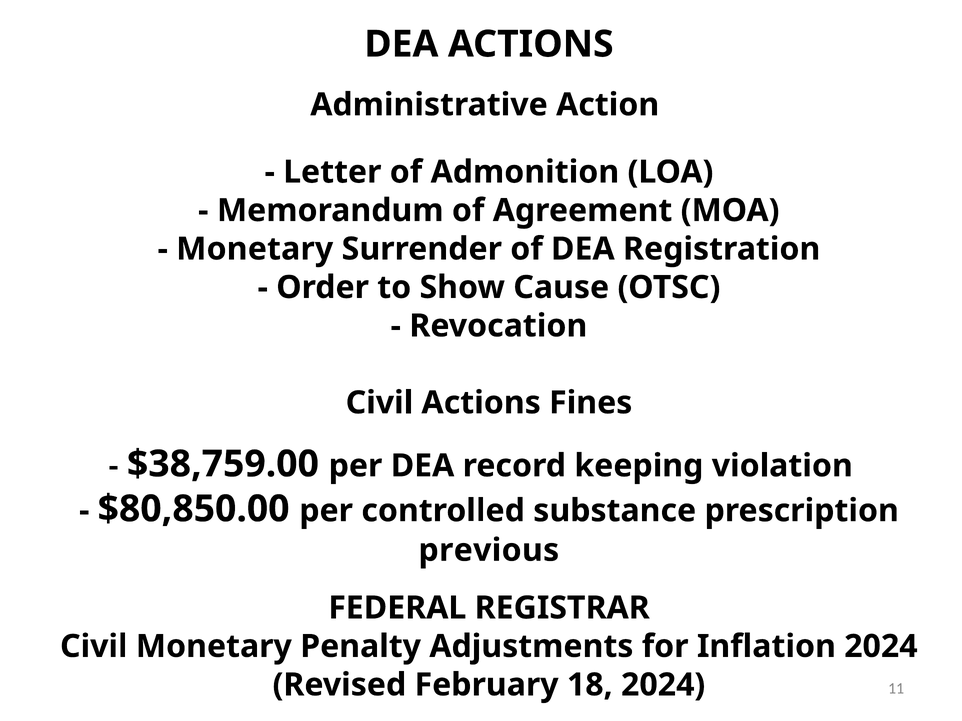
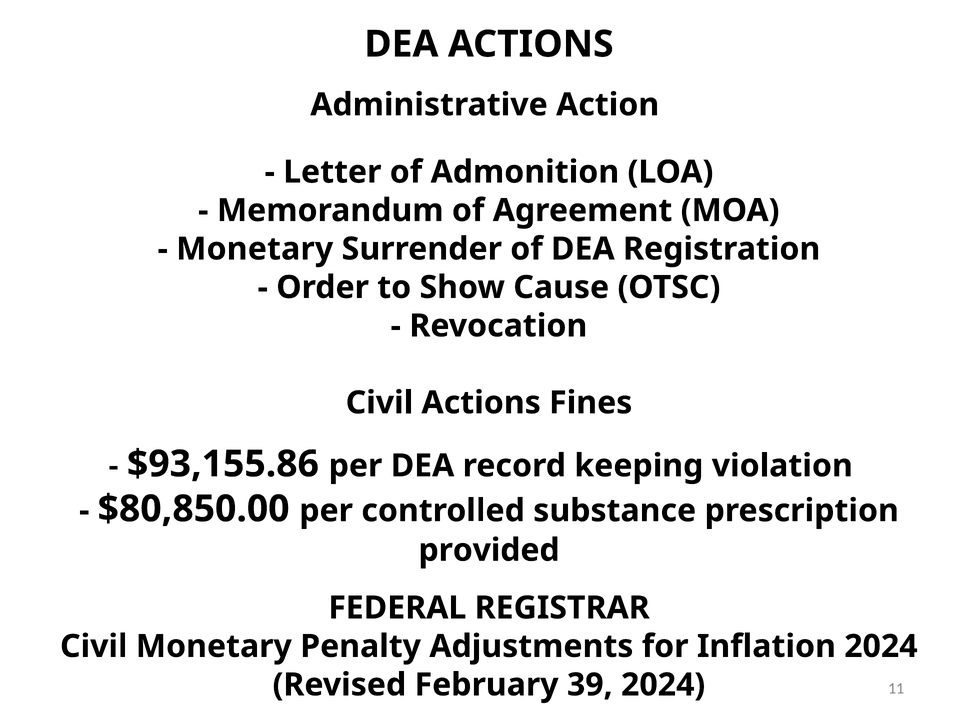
$38,759.00: $38,759.00 -> $93,155.86
previous: previous -> provided
18: 18 -> 39
